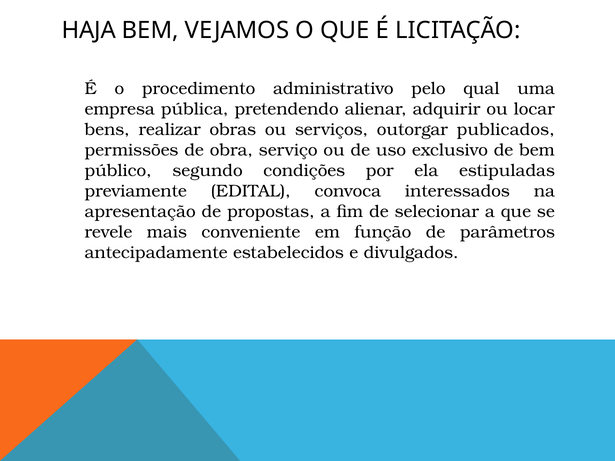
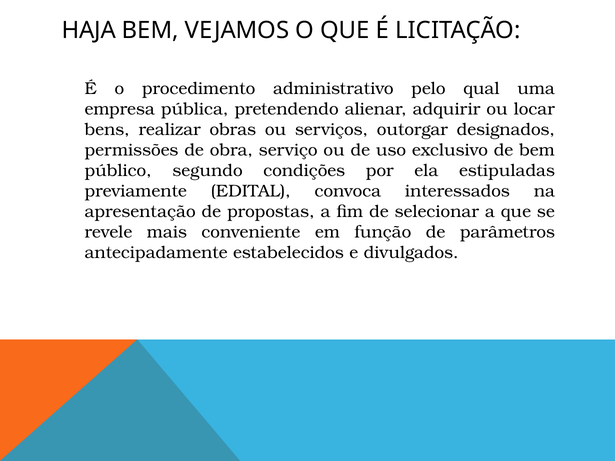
publicados: publicados -> designados
